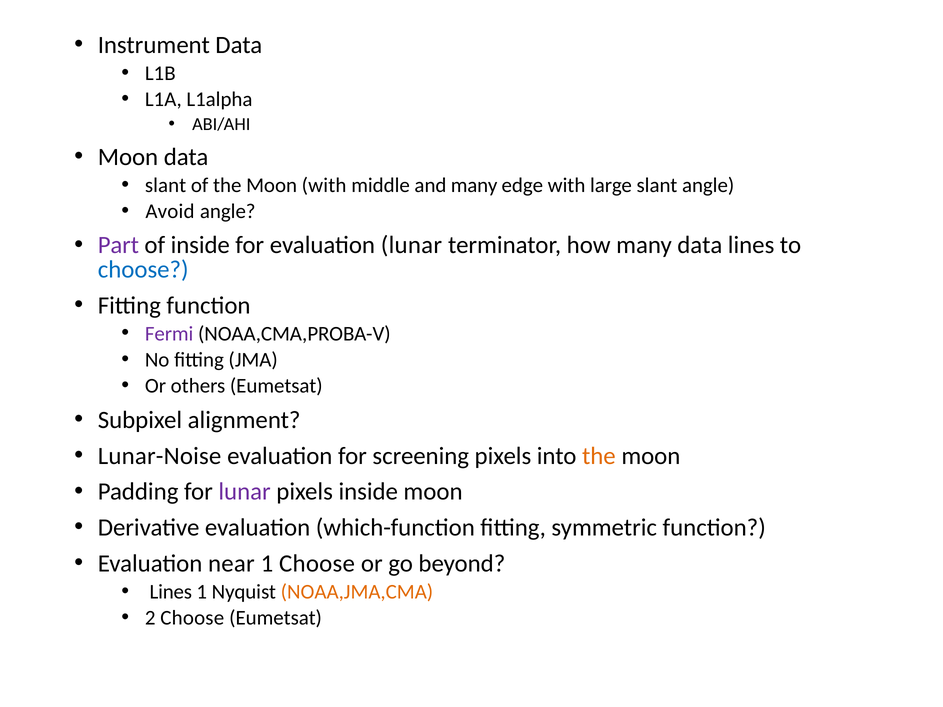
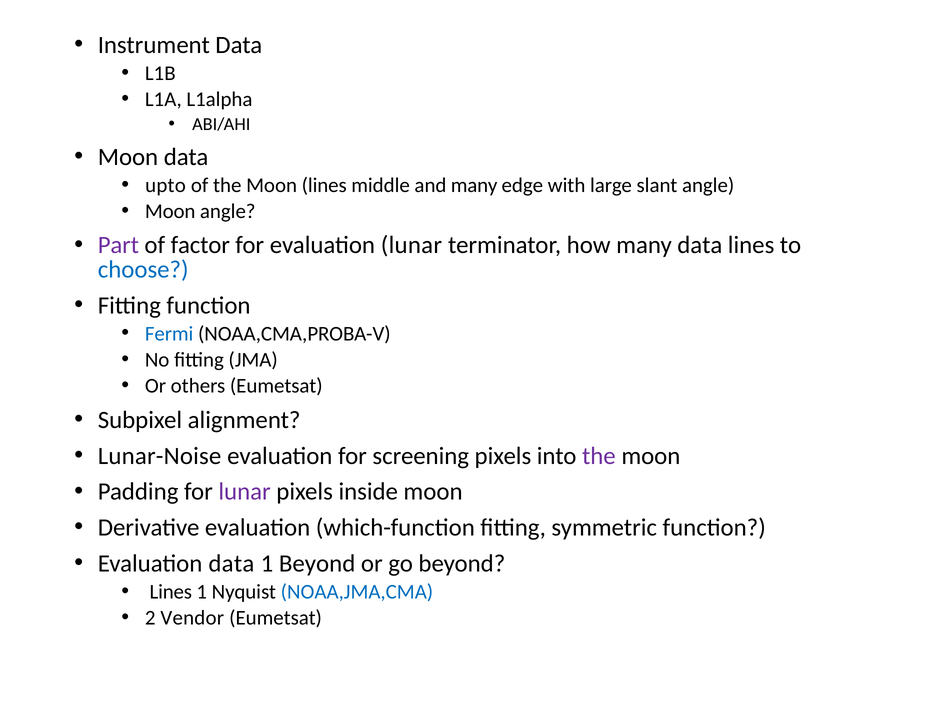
slant at (166, 185): slant -> upto
Moon with: with -> lines
Avoid at (170, 212): Avoid -> Moon
of inside: inside -> factor
Fermi colour: purple -> blue
the at (599, 456) colour: orange -> purple
Evaluation near: near -> data
1 Choose: Choose -> Beyond
NOAA,JMA,CMA colour: orange -> blue
2 Choose: Choose -> Vendor
